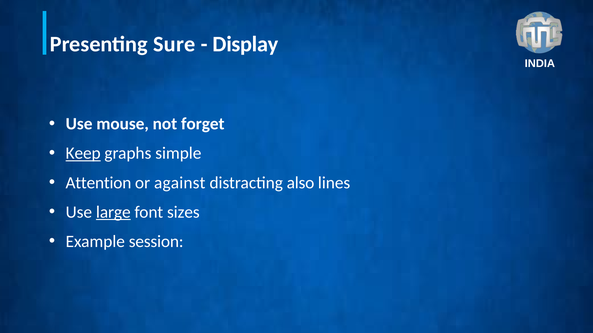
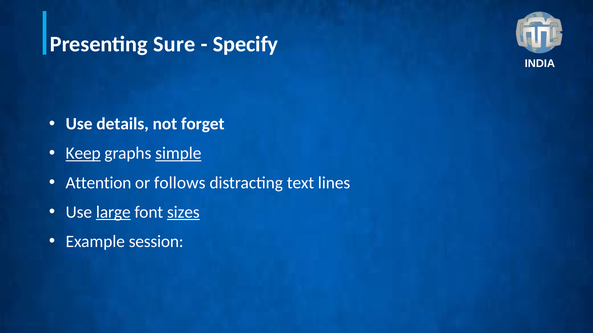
Display: Display -> Specify
mouse: mouse -> details
simple underline: none -> present
against: against -> follows
also: also -> text
sizes underline: none -> present
